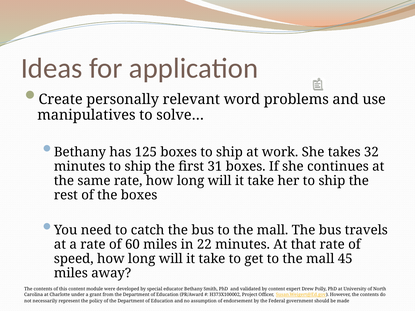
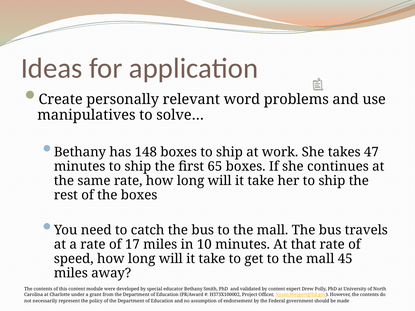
125: 125 -> 148
32: 32 -> 47
31: 31 -> 65
60: 60 -> 17
22: 22 -> 10
